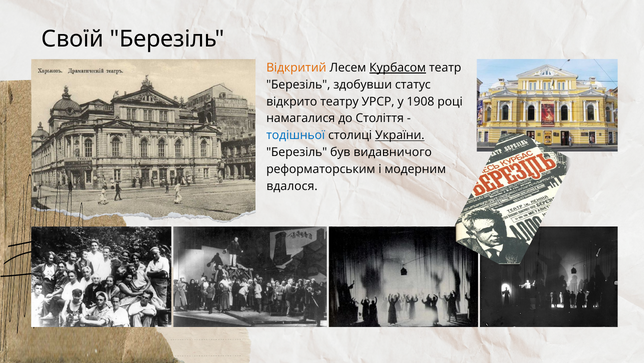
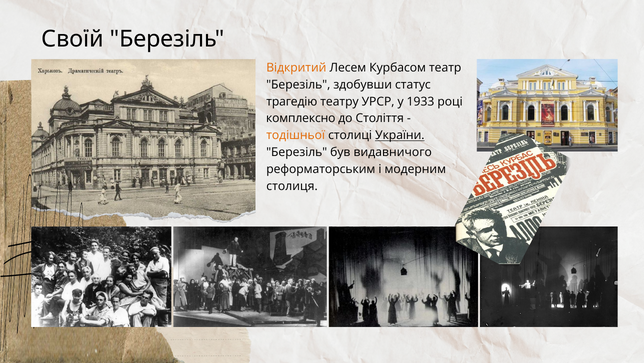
Курбасом underline: present -> none
відкрито: відкрито -> трагедію
1908: 1908 -> 1933
намагалися: намагалися -> комплексно
тодішньої colour: blue -> orange
вдалося: вдалося -> столиця
